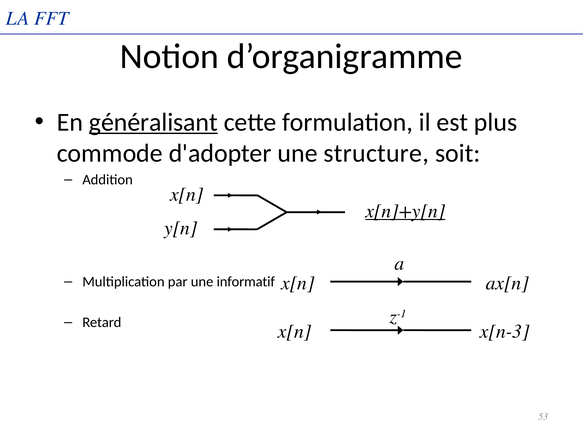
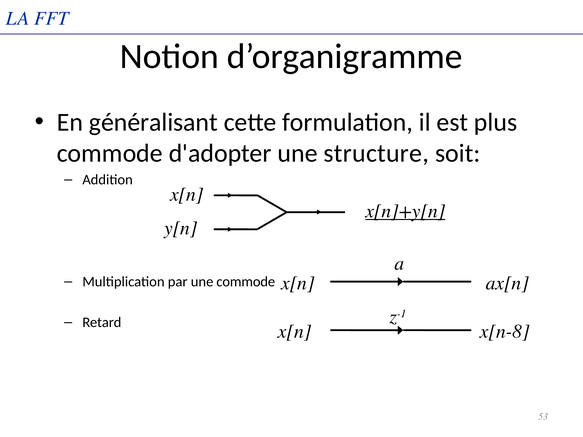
généralisant underline: present -> none
une informatif: informatif -> commode
x[n-3: x[n-3 -> x[n-8
